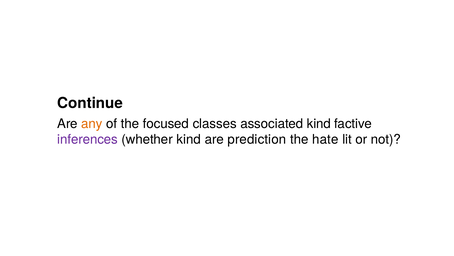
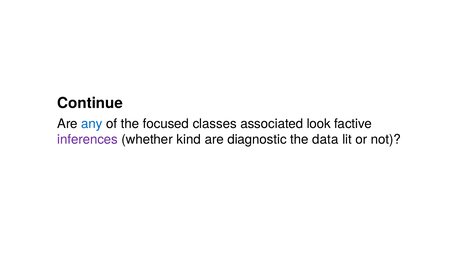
any colour: orange -> blue
associated kind: kind -> look
prediction: prediction -> diagnostic
hate: hate -> data
